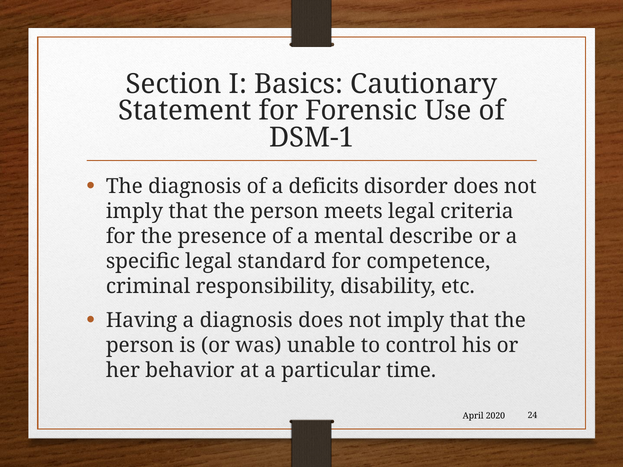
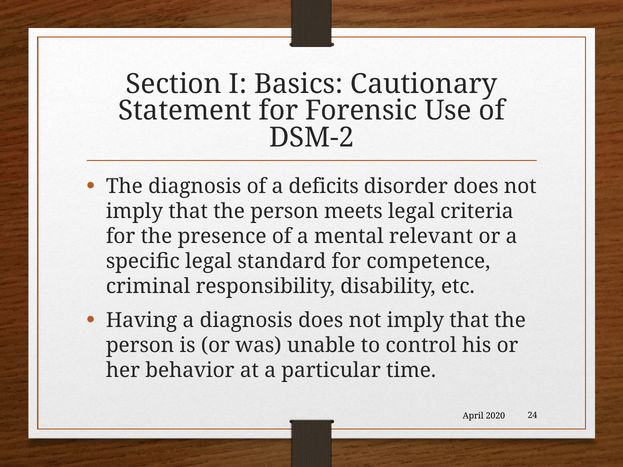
DSM-1: DSM-1 -> DSM-2
describe: describe -> relevant
